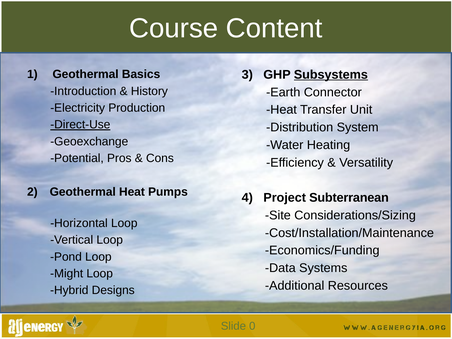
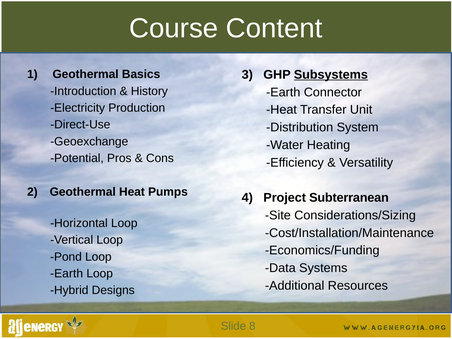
Direct-Use underline: present -> none
Might at (67, 274): Might -> Earth
0: 0 -> 8
